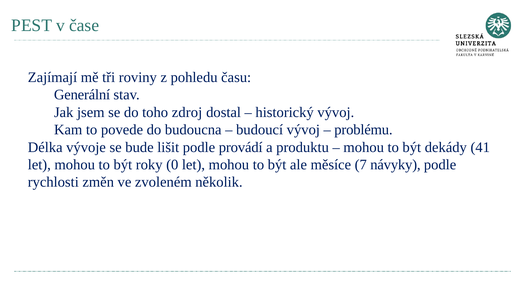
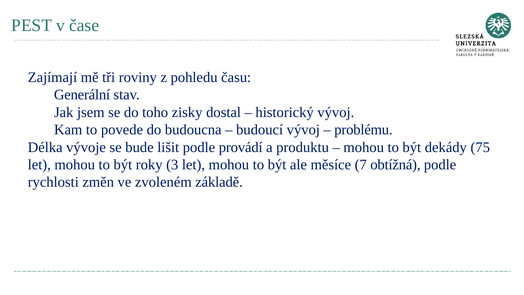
zdroj: zdroj -> zisky
41: 41 -> 75
0: 0 -> 3
návyky: návyky -> obtížná
několik: několik -> základě
